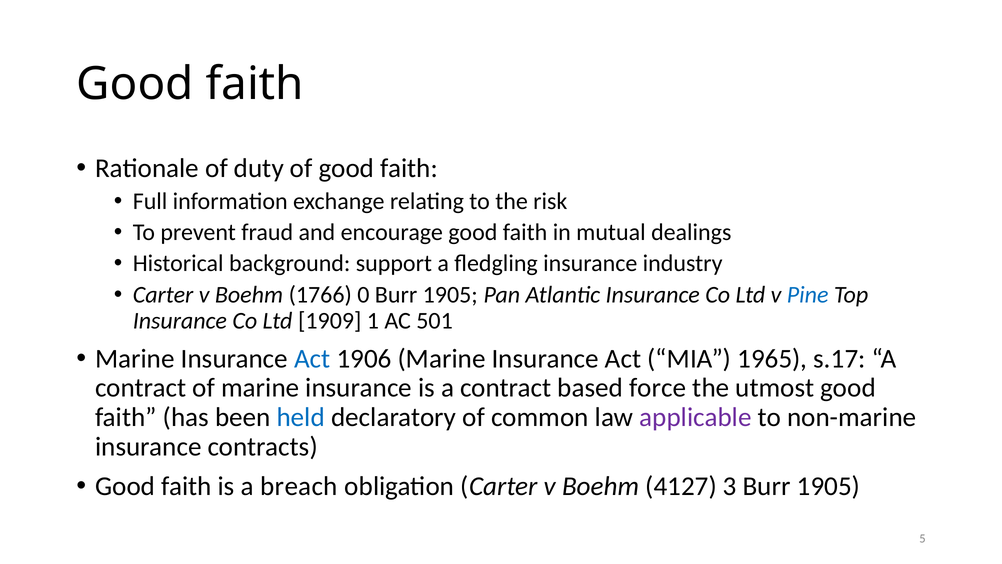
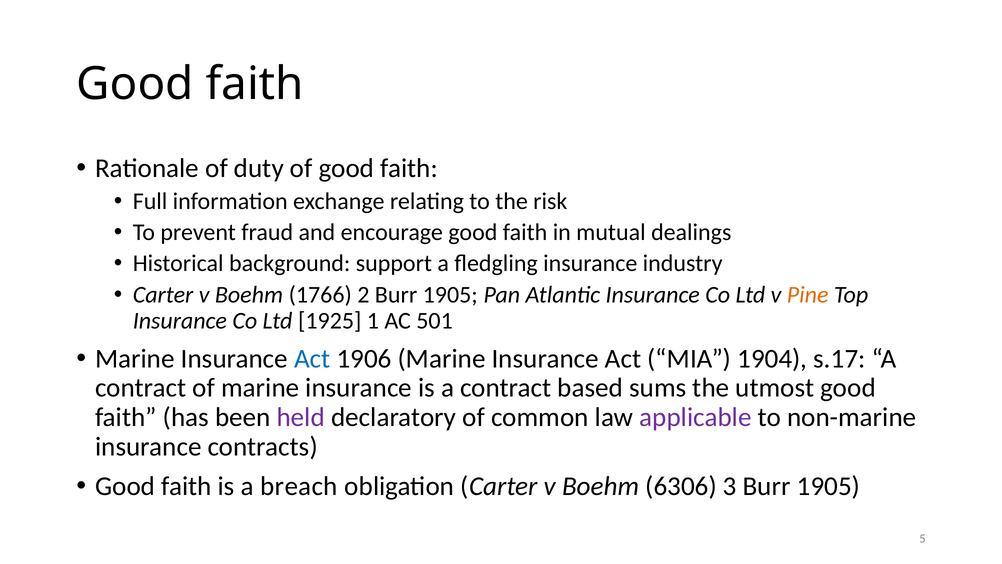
0: 0 -> 2
Pine colour: blue -> orange
1909: 1909 -> 1925
1965: 1965 -> 1904
force: force -> sums
held colour: blue -> purple
4127: 4127 -> 6306
